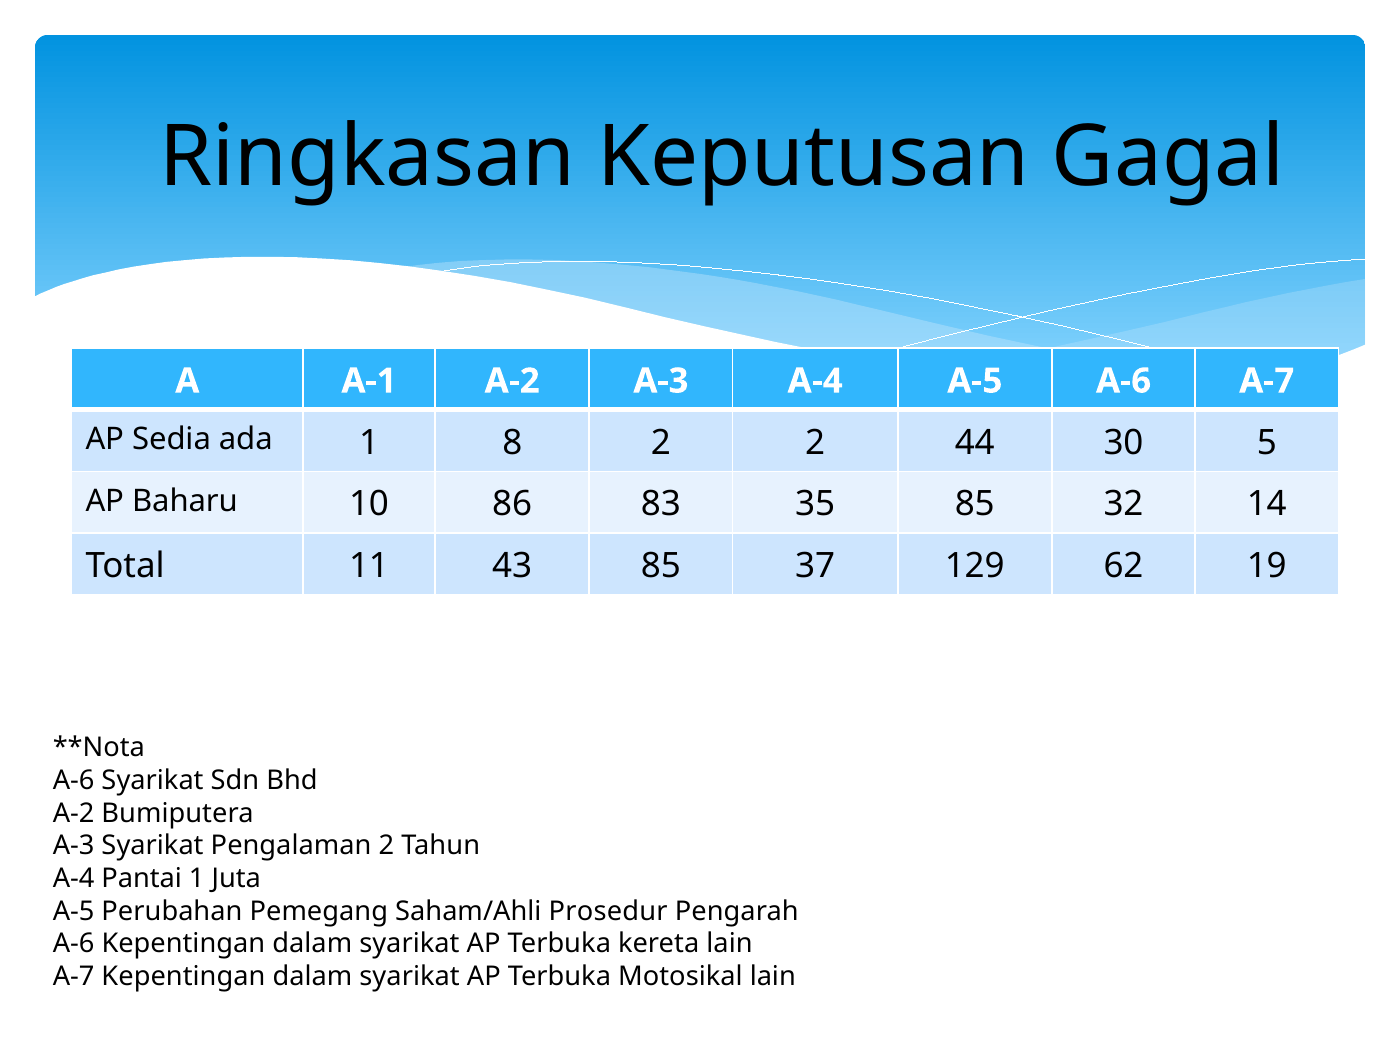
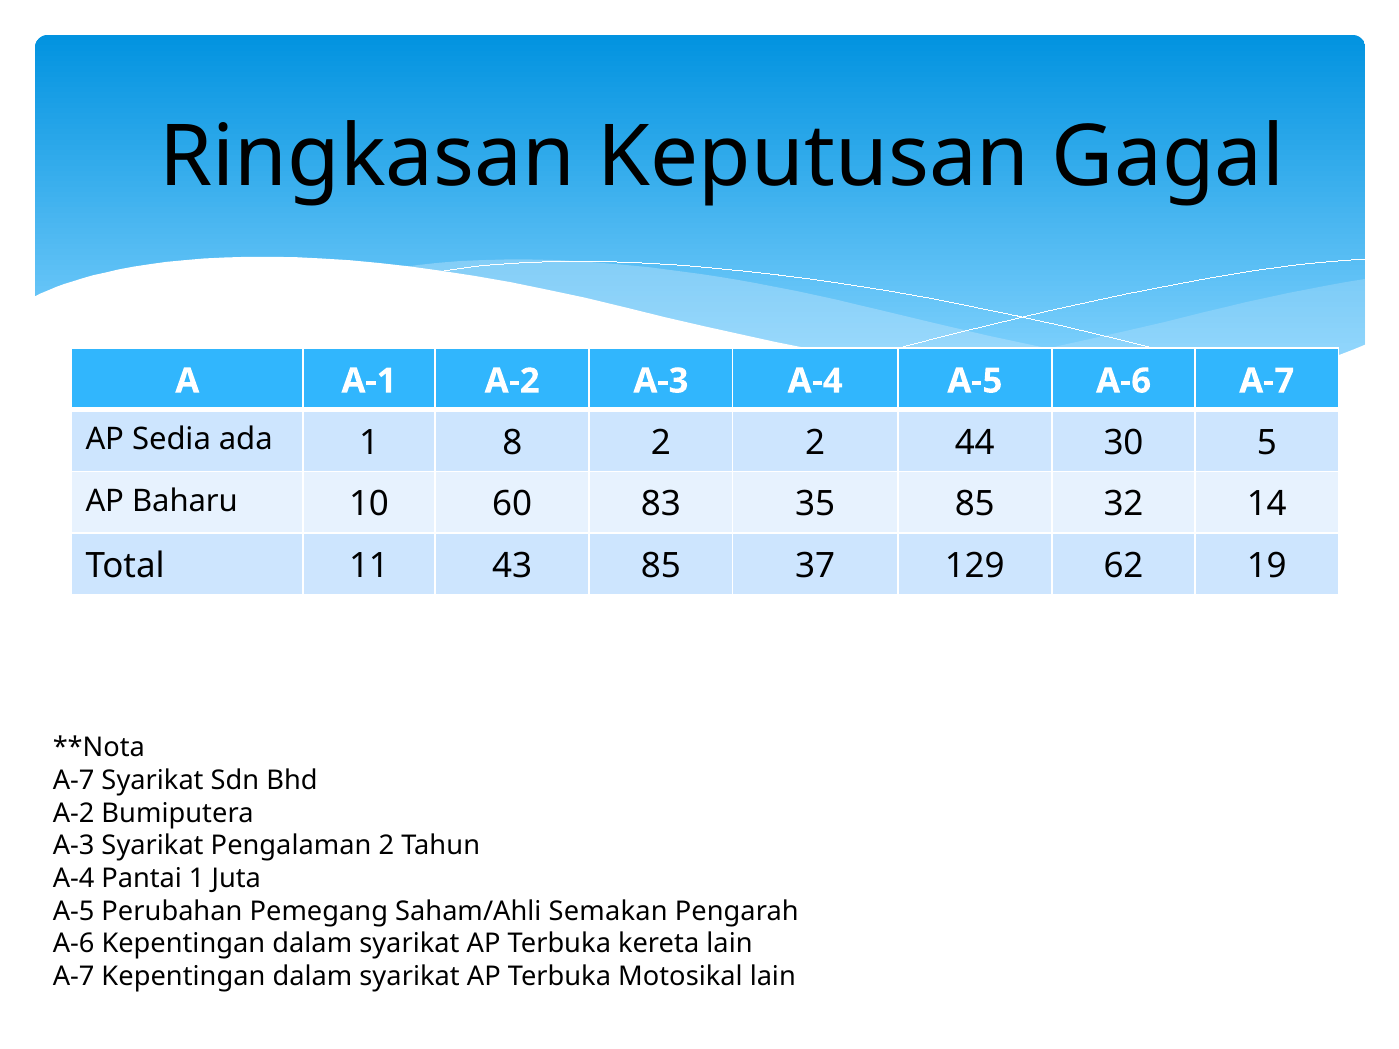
86: 86 -> 60
A-6 at (74, 781): A-6 -> A-7
Prosedur: Prosedur -> Semakan
